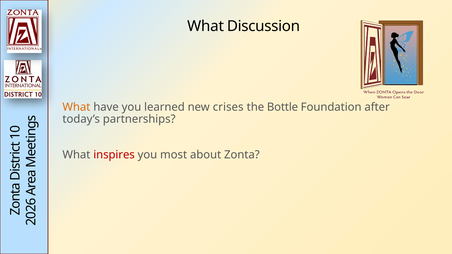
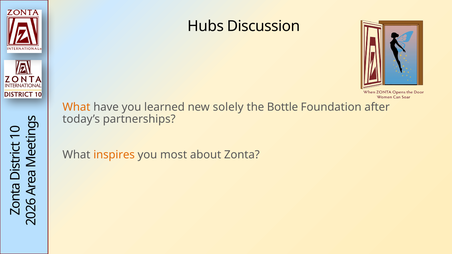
What at (206, 26): What -> Hubs
crises: crises -> solely
inspires colour: red -> orange
